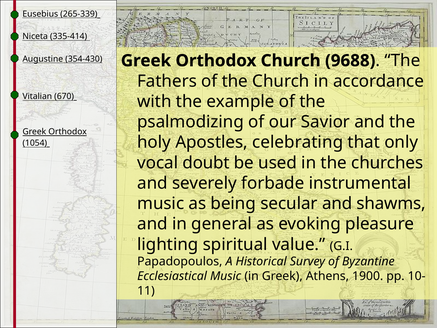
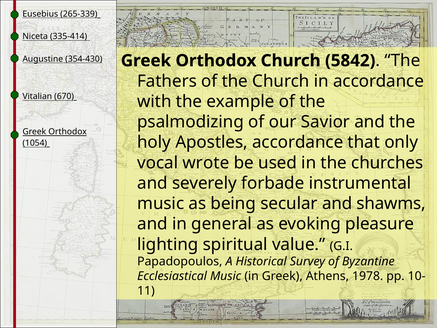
9688: 9688 -> 5842
Apostles celebrating: celebrating -> accordance
doubt: doubt -> wrote
1900: 1900 -> 1978
